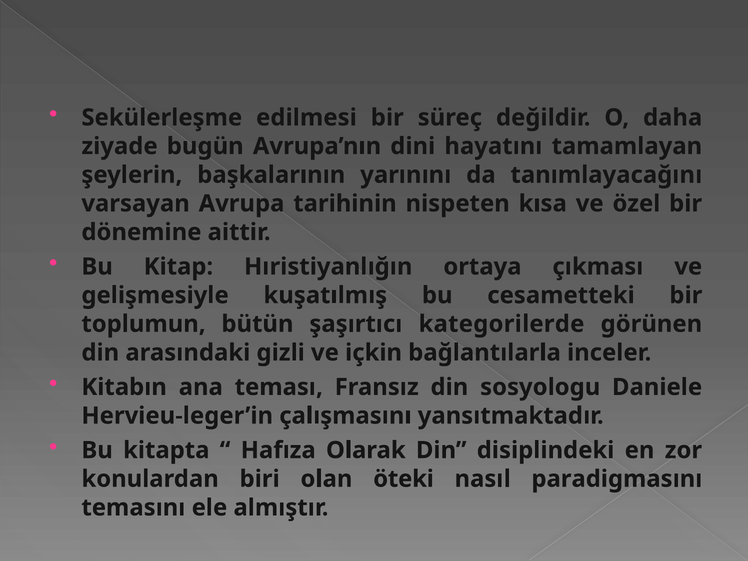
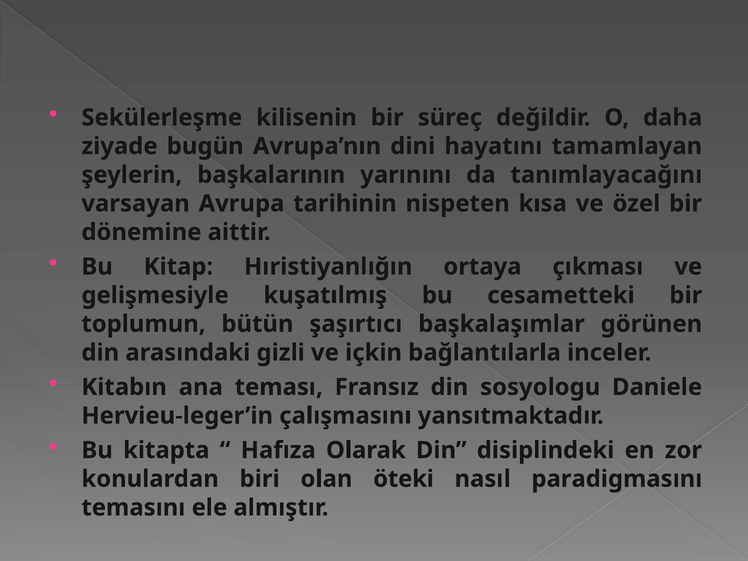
edilmesi: edilmesi -> kilisenin
kategorilerde: kategorilerde -> başkalaşımlar
